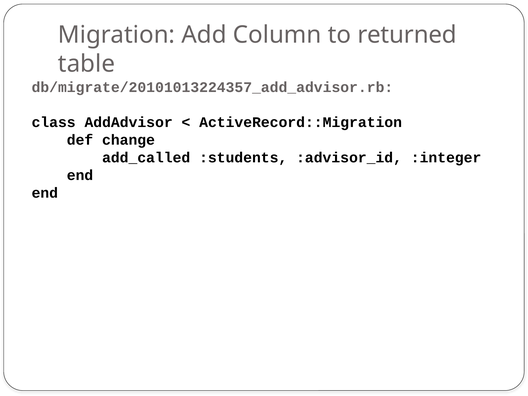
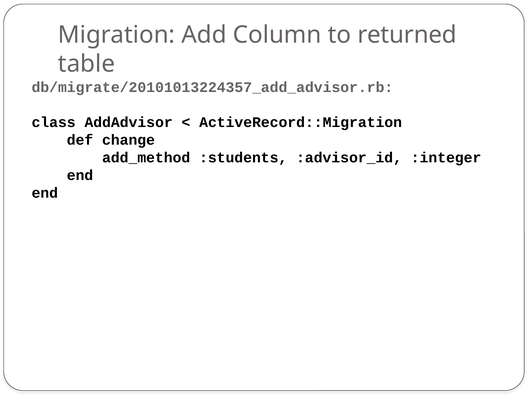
add_called: add_called -> add_method
